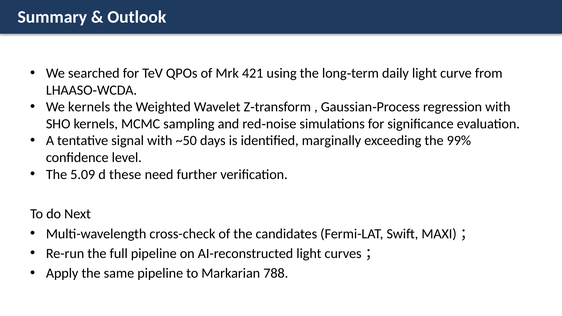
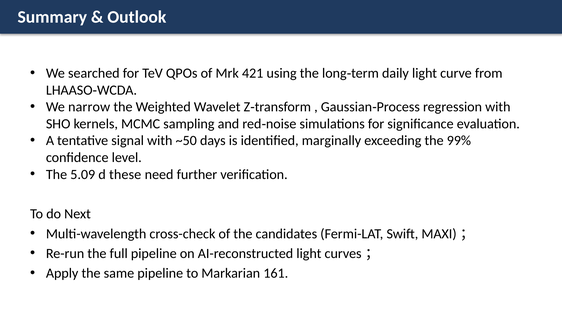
We kernels: kernels -> narrow
788: 788 -> 161
